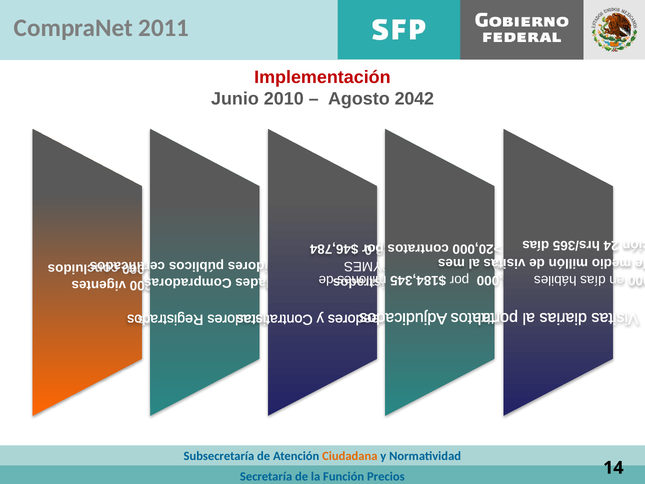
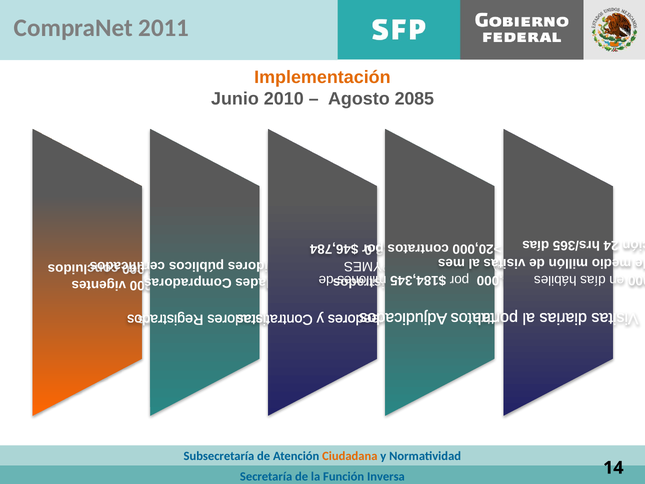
Implementación colour: red -> orange
2042: 2042 -> 2085
Precios: Precios -> Inversa
